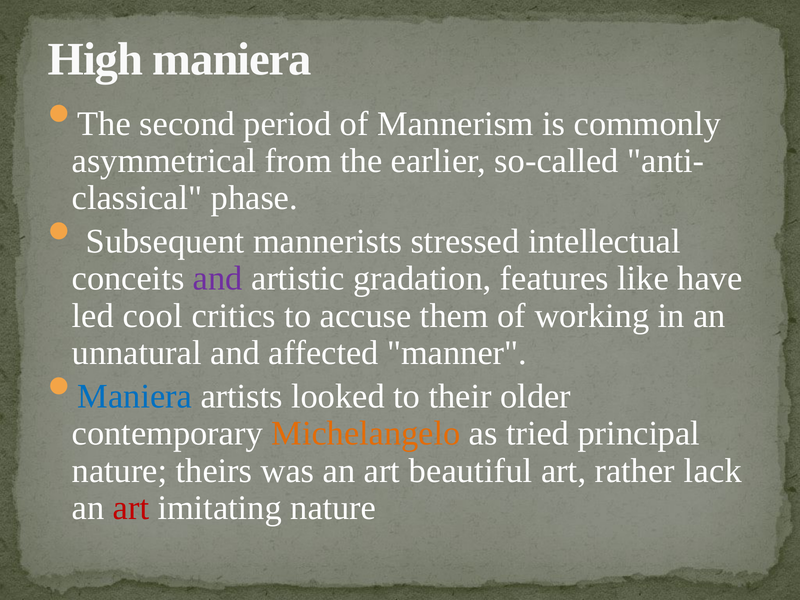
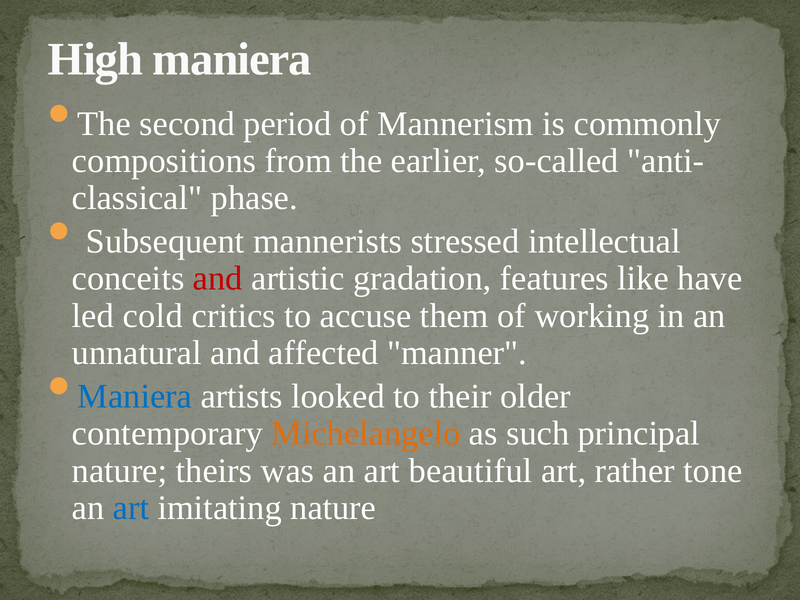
asymmetrical: asymmetrical -> compositions
and at (218, 279) colour: purple -> red
cool: cool -> cold
tried: tried -> such
lack: lack -> tone
art at (131, 508) colour: red -> blue
